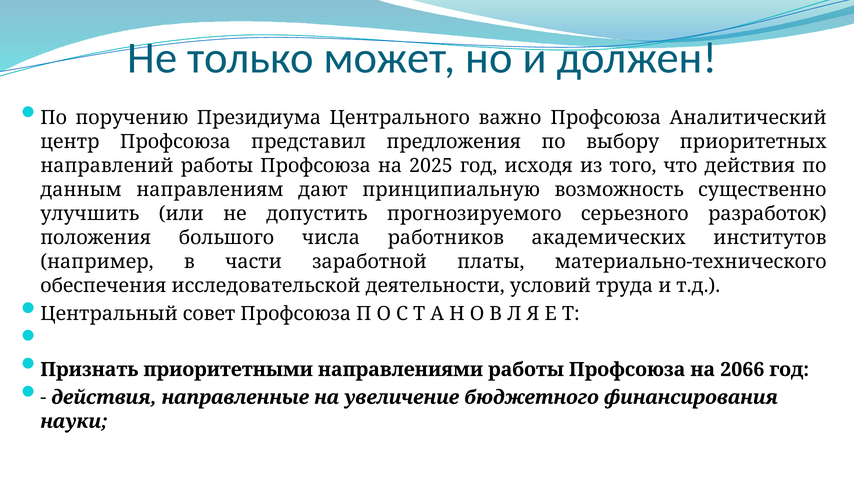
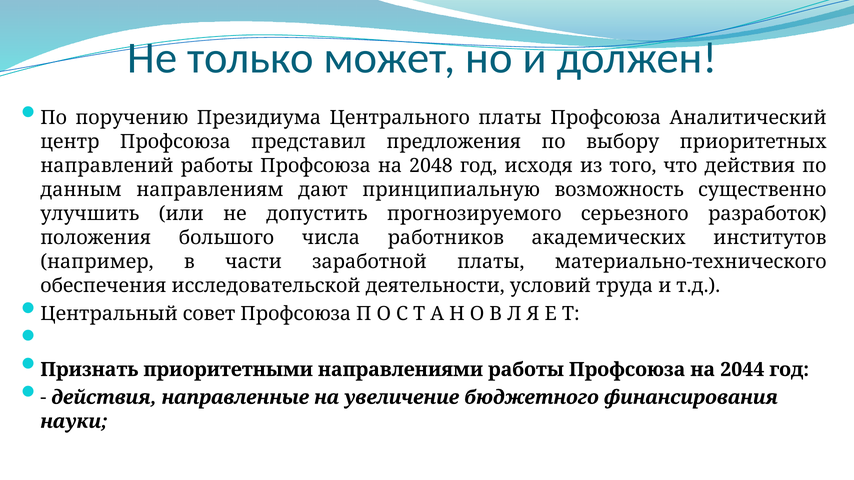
Центрального важно: важно -> платы
2025: 2025 -> 2048
2066: 2066 -> 2044
